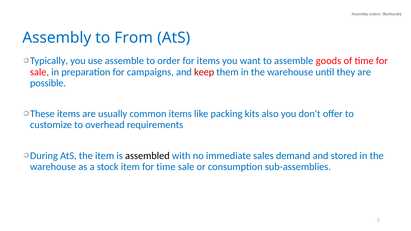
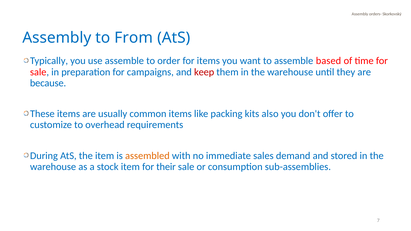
goods: goods -> based
possible: possible -> because
assembled colour: black -> orange
for time: time -> their
